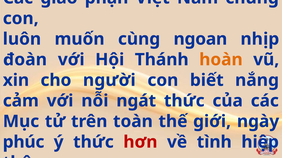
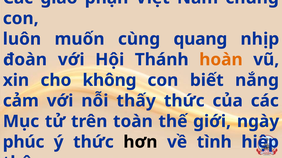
ngoan: ngoan -> quang
người: người -> không
ngát: ngát -> thấy
hơn colour: red -> black
